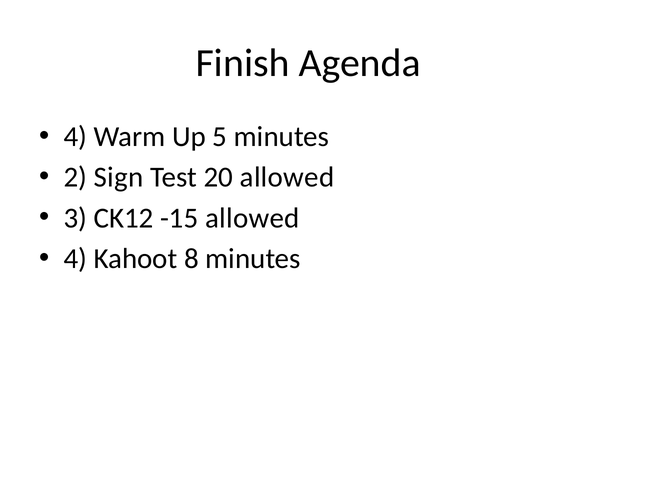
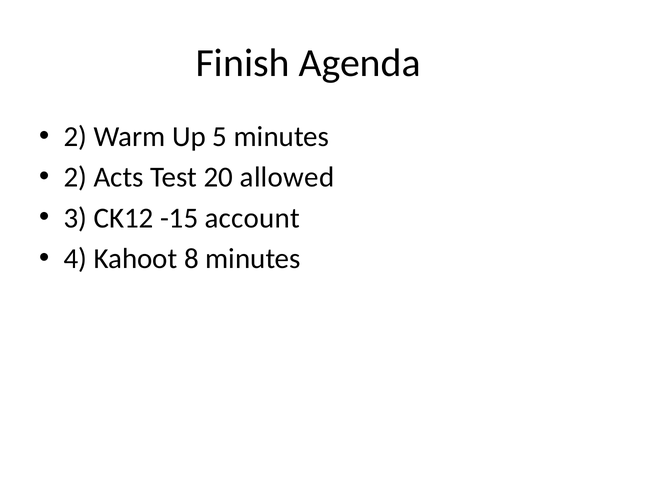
4 at (75, 137): 4 -> 2
Sign: Sign -> Acts
-15 allowed: allowed -> account
